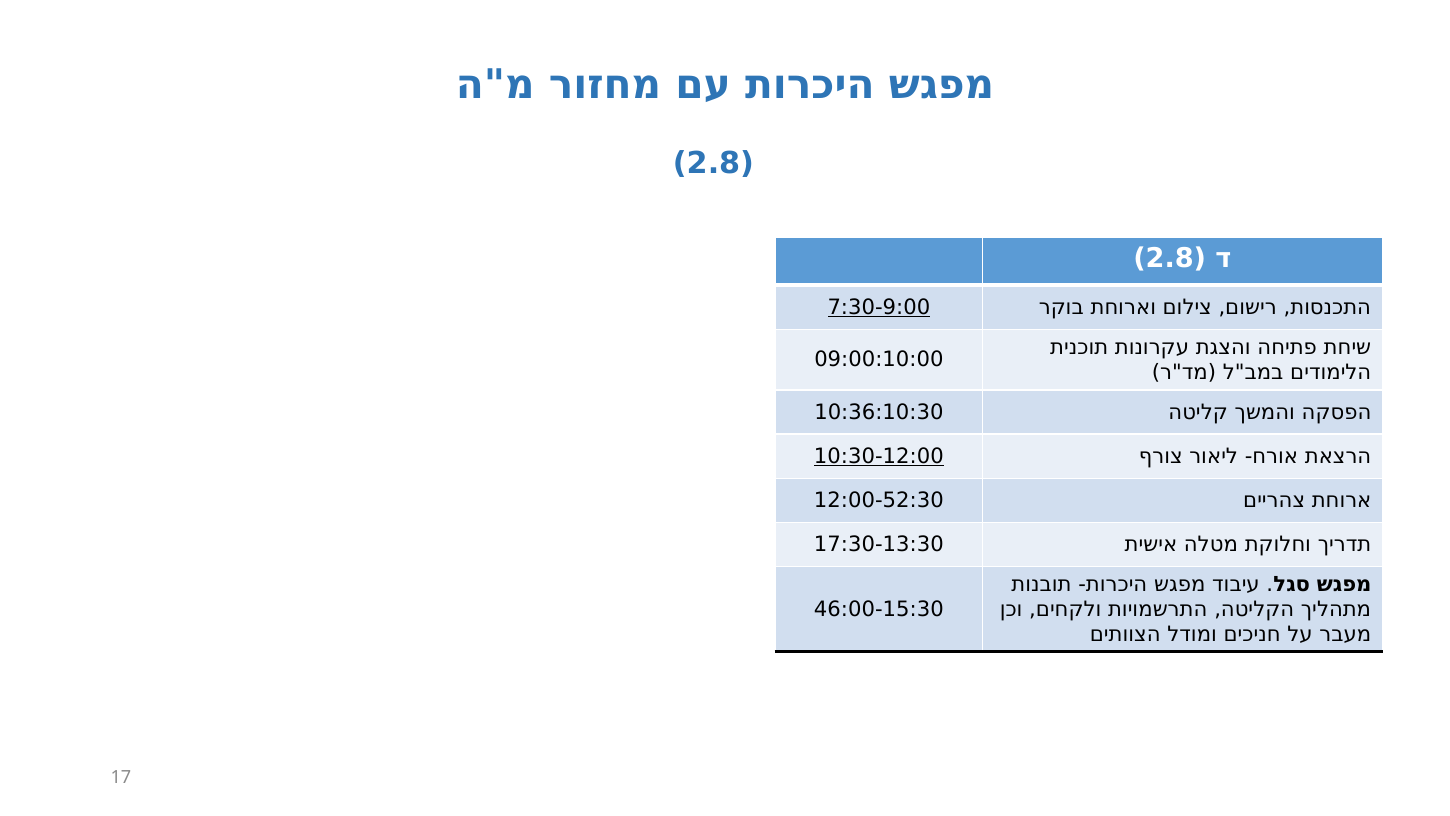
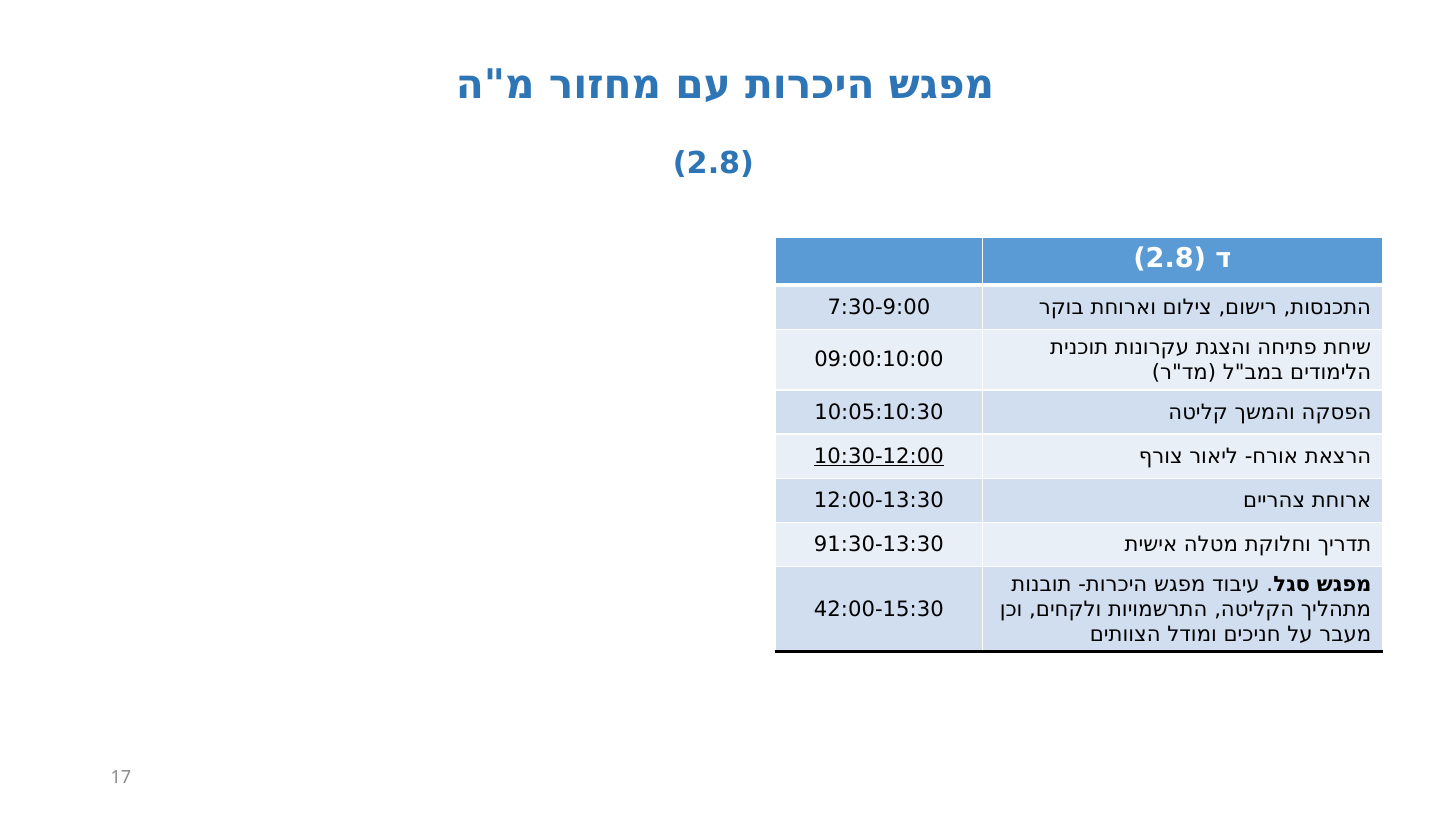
7:30-9:00 underline: present -> none
10:36:10:30: 10:36:10:30 -> 10:05:10:30
12:00-52:30: 12:00-52:30 -> 12:00-13:30
17:30-13:30: 17:30-13:30 -> 91:30-13:30
46:00-15:30: 46:00-15:30 -> 42:00-15:30
